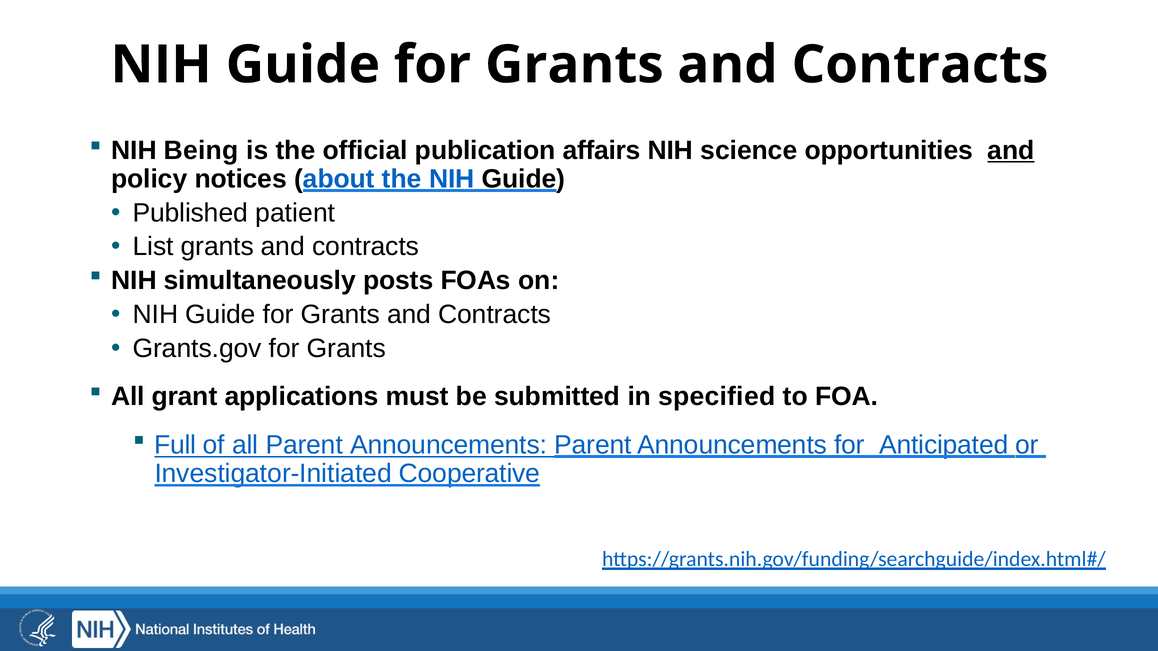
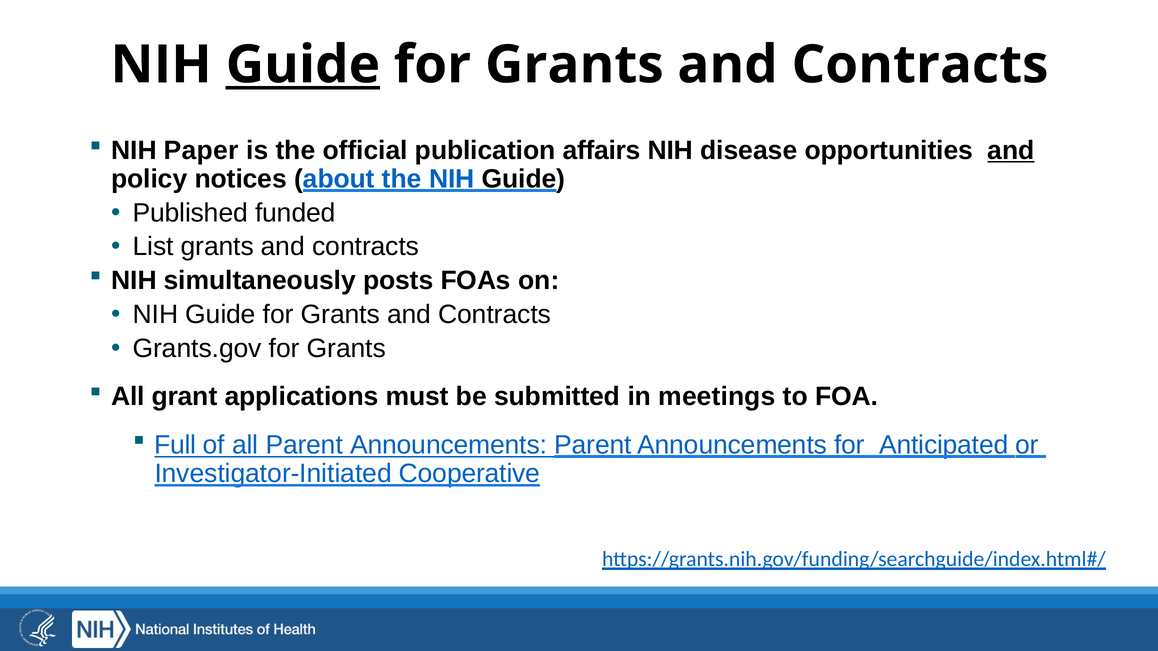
Guide at (303, 65) underline: none -> present
Being: Being -> Paper
science: science -> disease
patient: patient -> funded
specified: specified -> meetings
